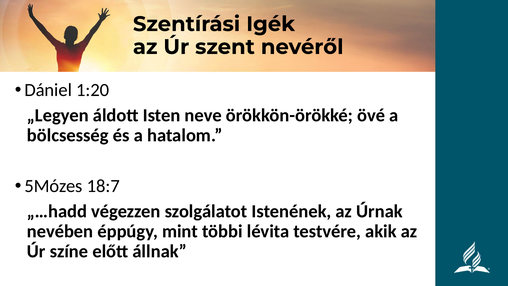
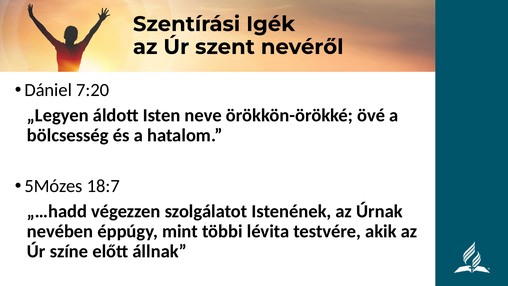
1:20: 1:20 -> 7:20
